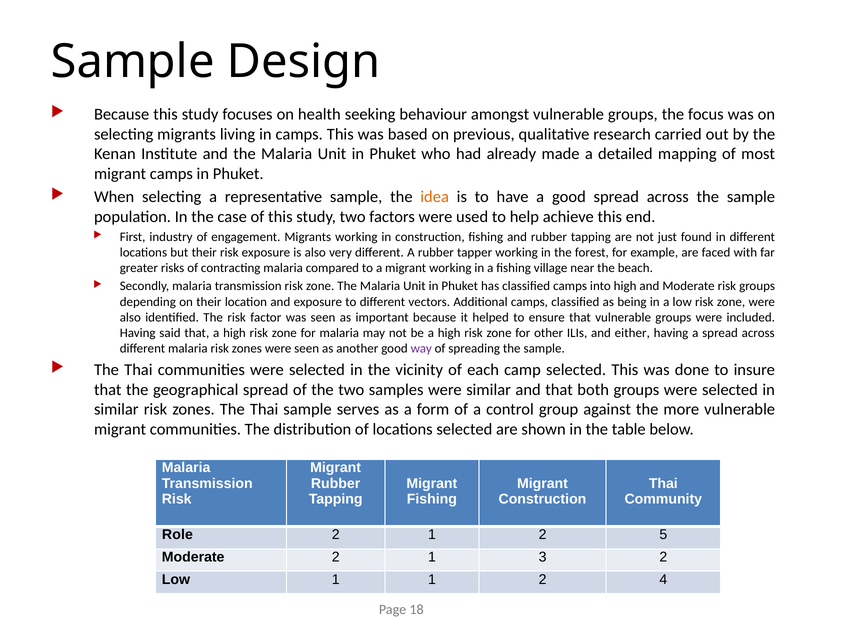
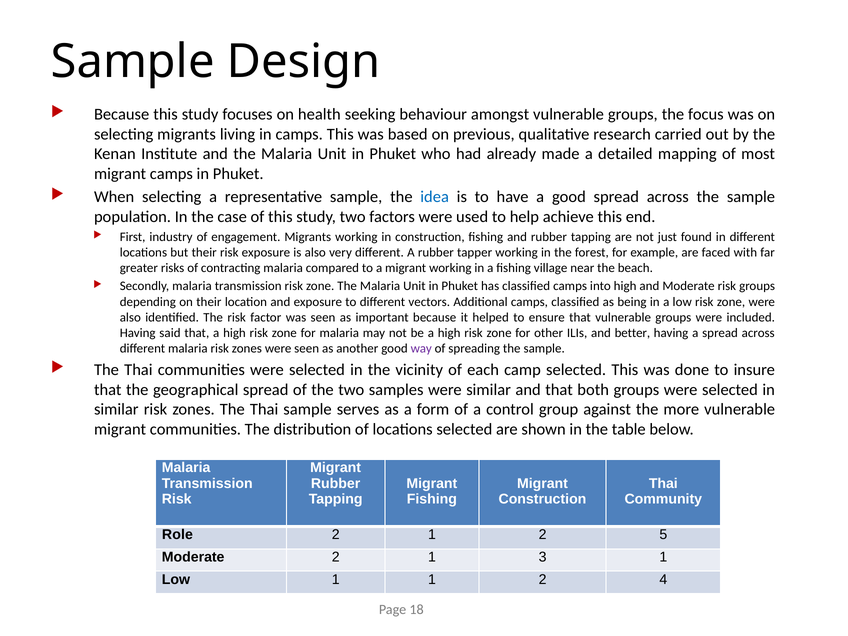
idea colour: orange -> blue
either: either -> better
3 2: 2 -> 1
